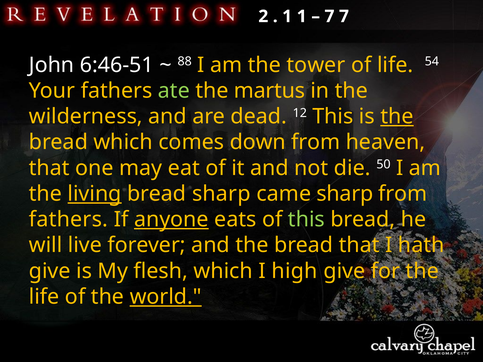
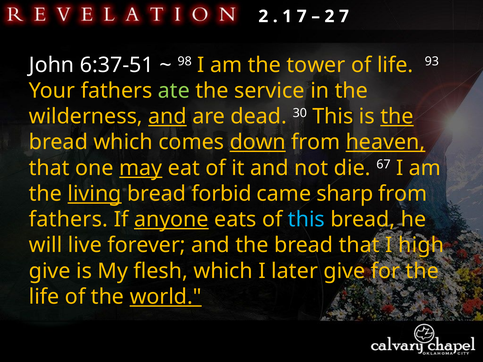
1 1: 1 -> 7
7 at (329, 16): 7 -> 2
6:46-51: 6:46-51 -> 6:37-51
88: 88 -> 98
54: 54 -> 93
martus: martus -> service
and at (168, 117) underline: none -> present
12: 12 -> 30
down underline: none -> present
heaven underline: none -> present
may underline: none -> present
50: 50 -> 67
bread sharp: sharp -> forbid
this at (306, 220) colour: light green -> light blue
hath: hath -> high
high: high -> later
